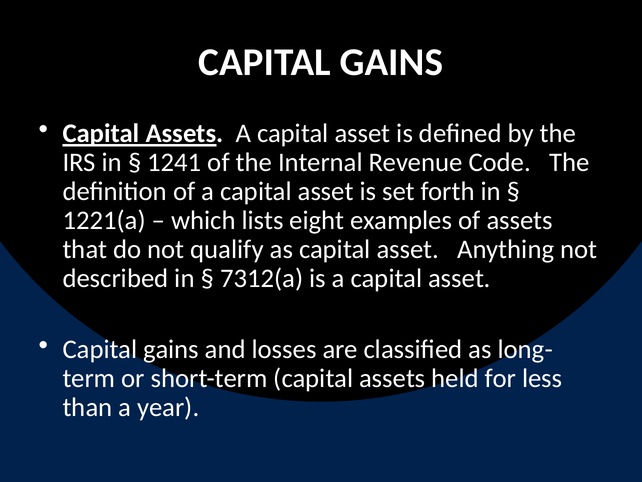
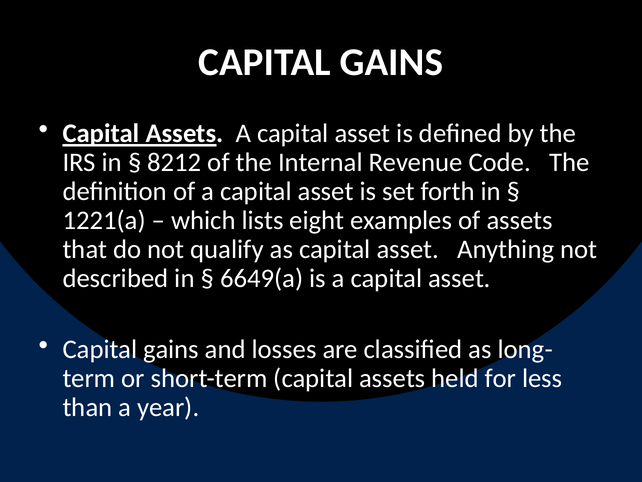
1241: 1241 -> 8212
7312(a: 7312(a -> 6649(a
